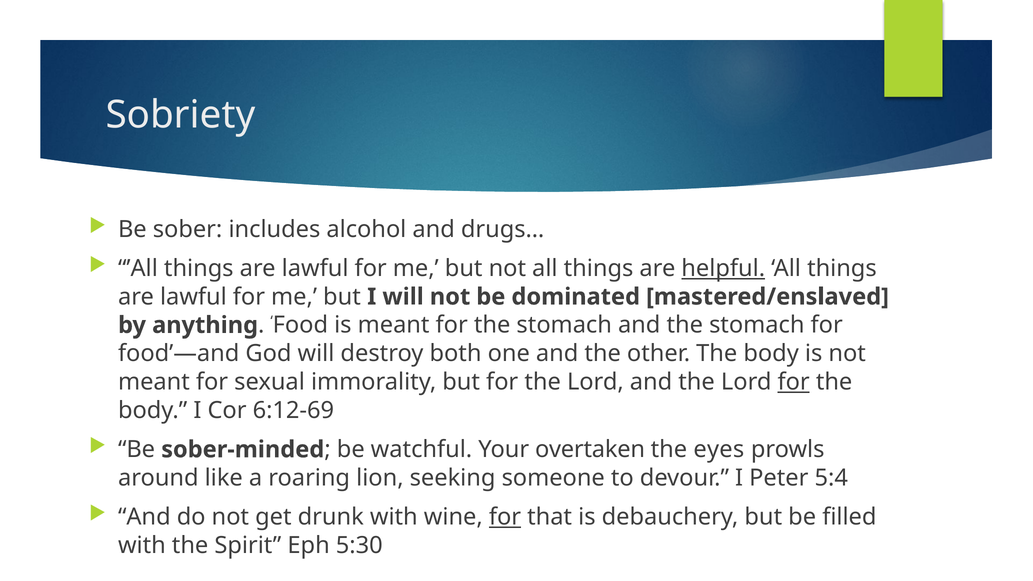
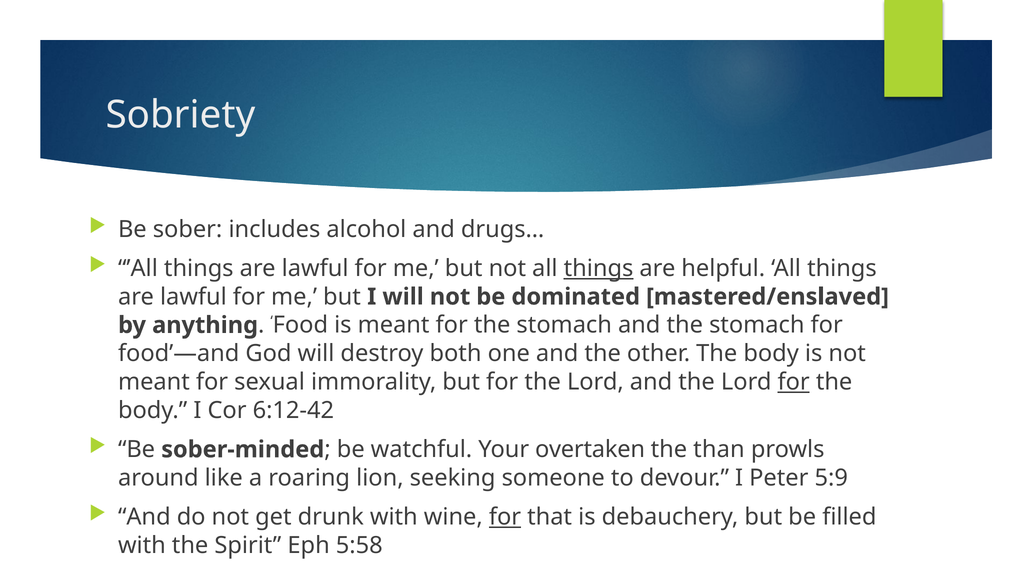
things at (599, 268) underline: none -> present
helpful underline: present -> none
6:12-69: 6:12-69 -> 6:12-42
eyes: eyes -> than
5:4: 5:4 -> 5:9
5:30: 5:30 -> 5:58
